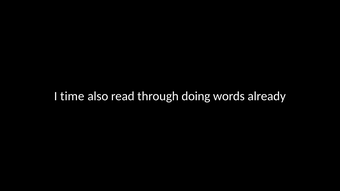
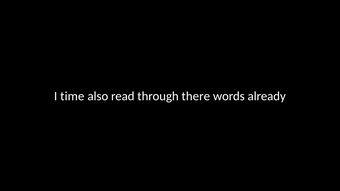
doing: doing -> there
